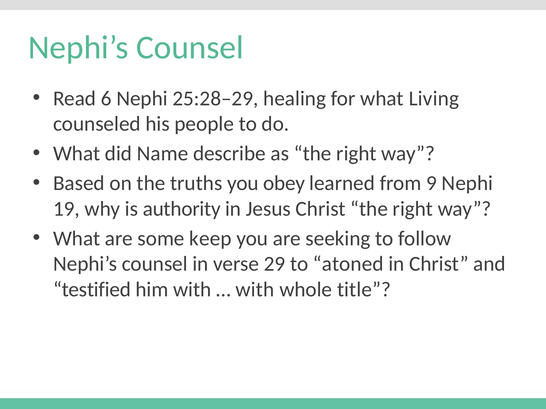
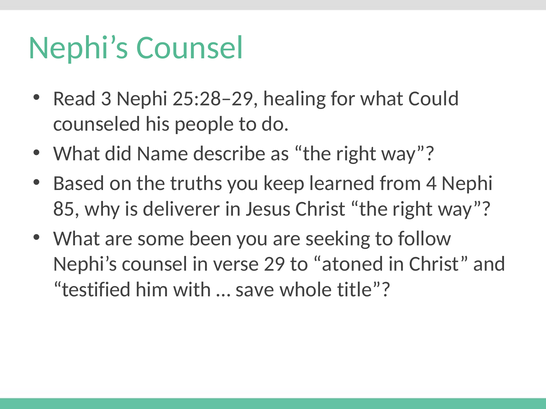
6: 6 -> 3
Living: Living -> Could
obey: obey -> keep
9: 9 -> 4
19: 19 -> 85
authority: authority -> deliverer
keep: keep -> been
with at (255, 290): with -> save
